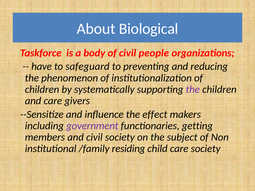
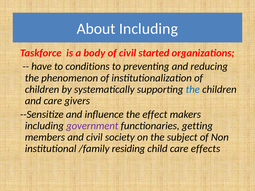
About Biological: Biological -> Including
people: people -> started
safeguard: safeguard -> conditions
the at (193, 89) colour: purple -> blue
care society: society -> effects
